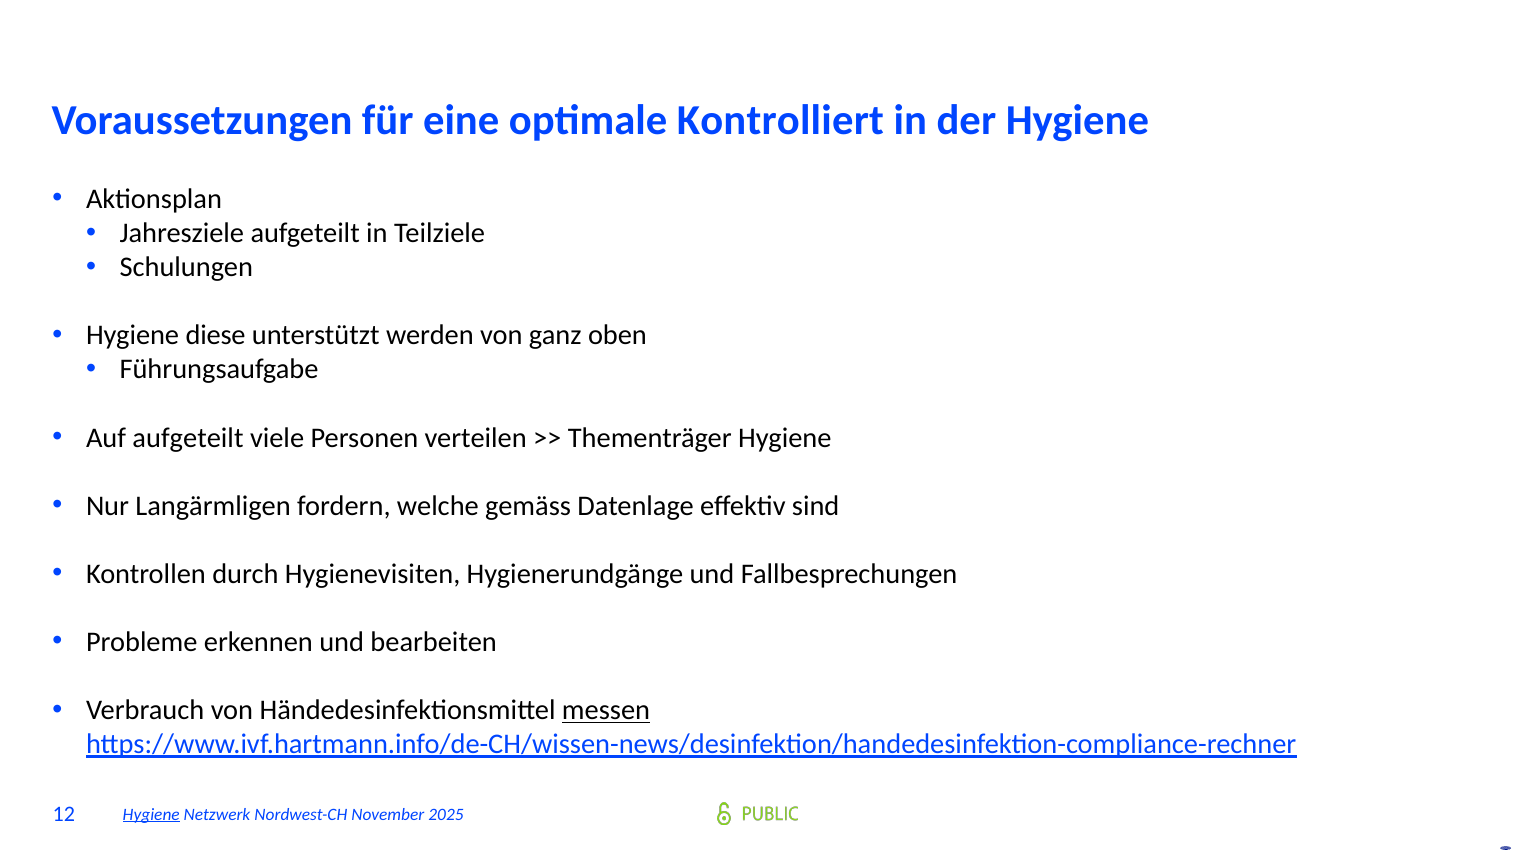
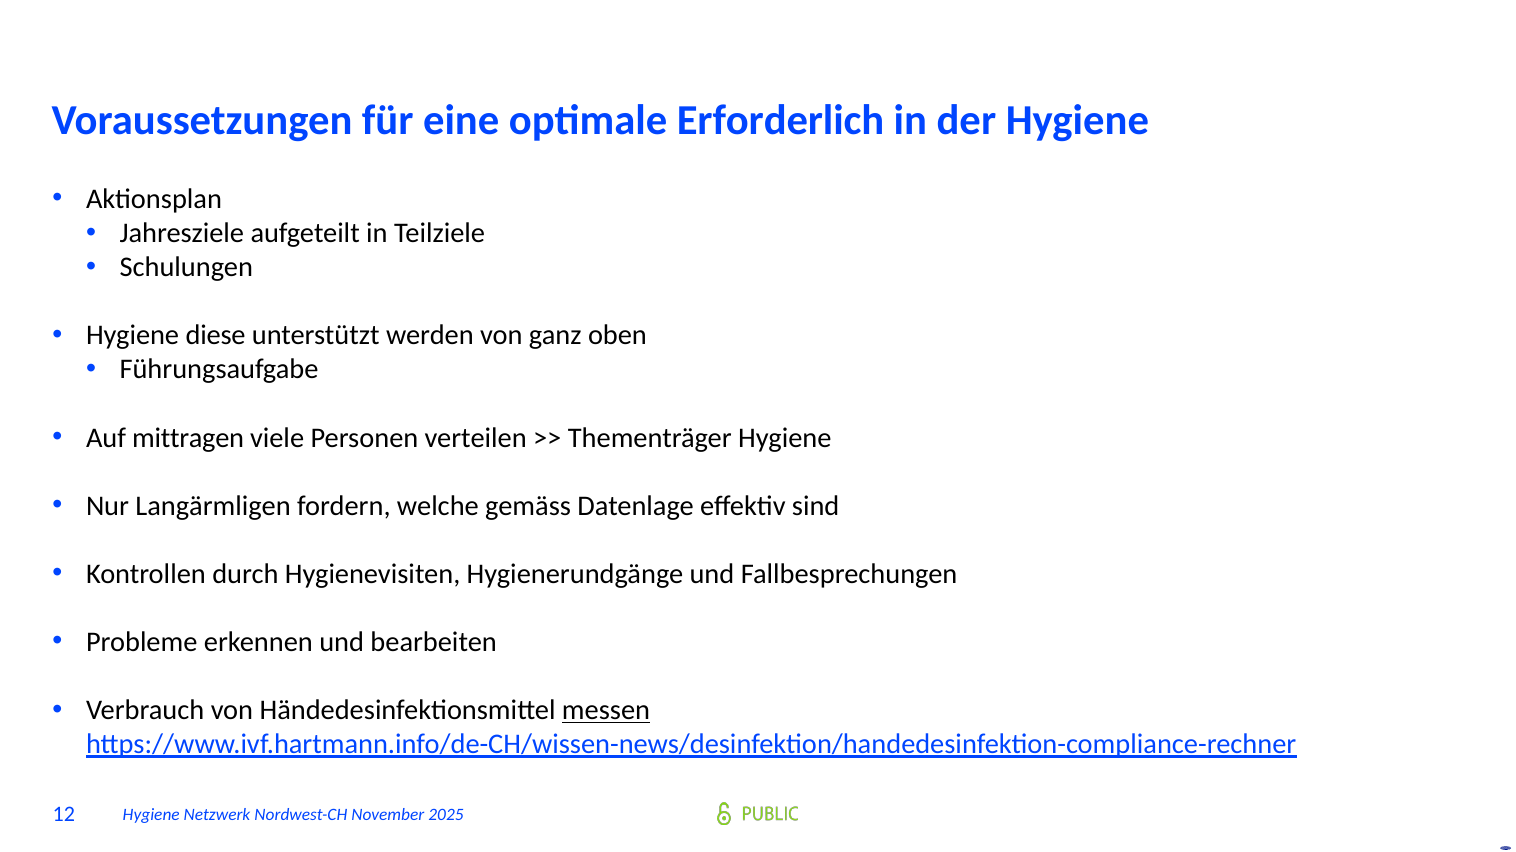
Kontrolliert: Kontrolliert -> Erforderlich
Auf aufgeteilt: aufgeteilt -> mittragen
Hygiene at (151, 815) underline: present -> none
